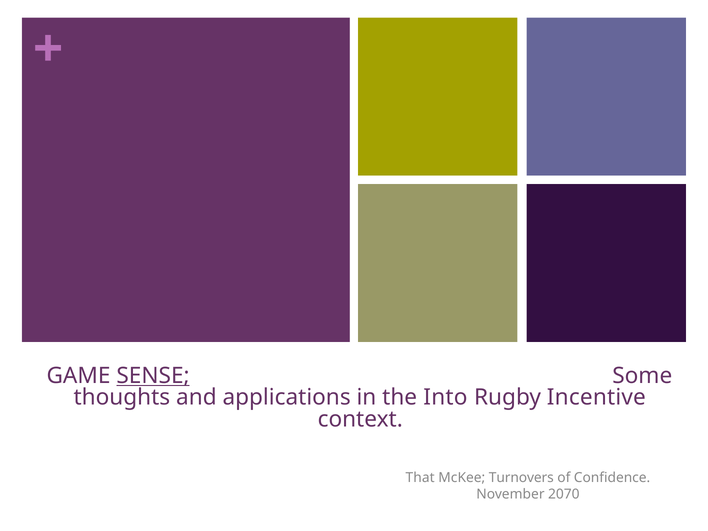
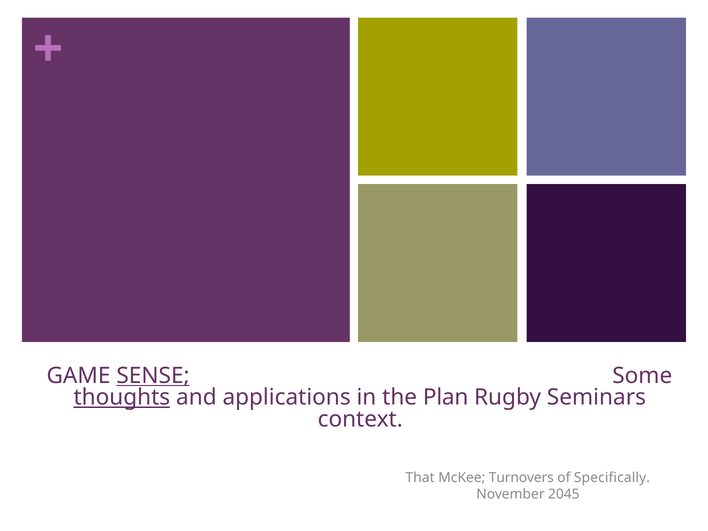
thoughts underline: none -> present
Into: Into -> Plan
Incentive: Incentive -> Seminars
Confidence: Confidence -> Specifically
2070: 2070 -> 2045
